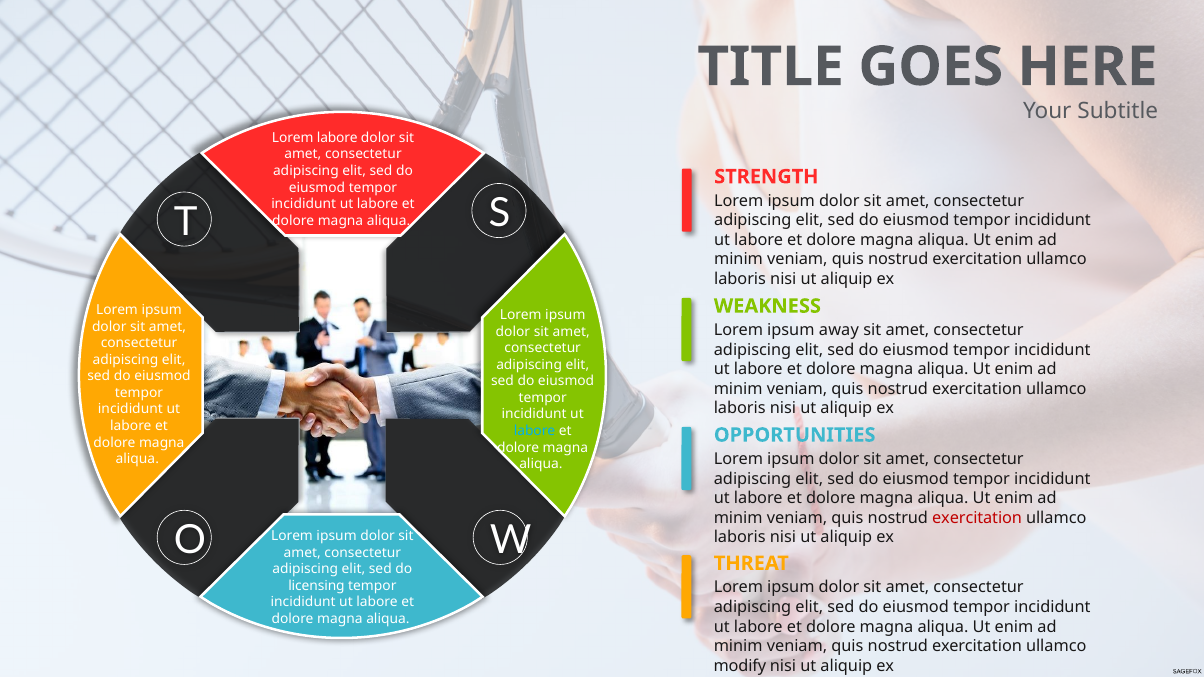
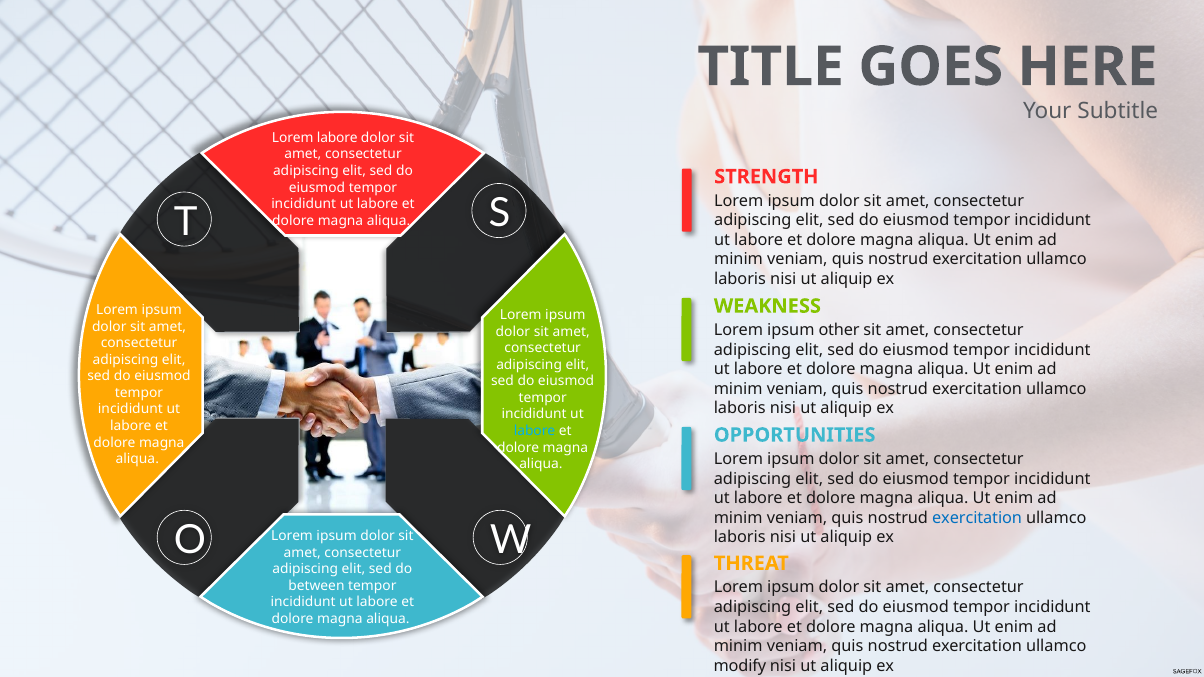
away: away -> other
exercitation at (977, 518) colour: red -> blue
licensing: licensing -> between
